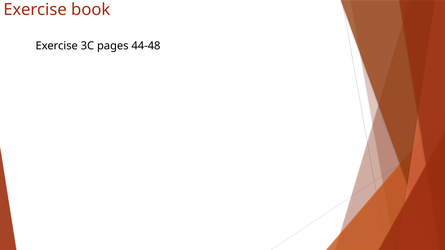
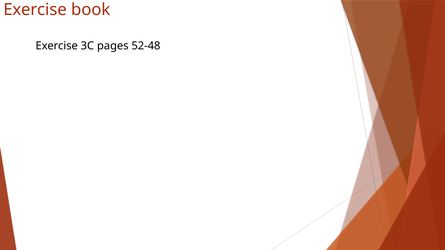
44-48: 44-48 -> 52-48
